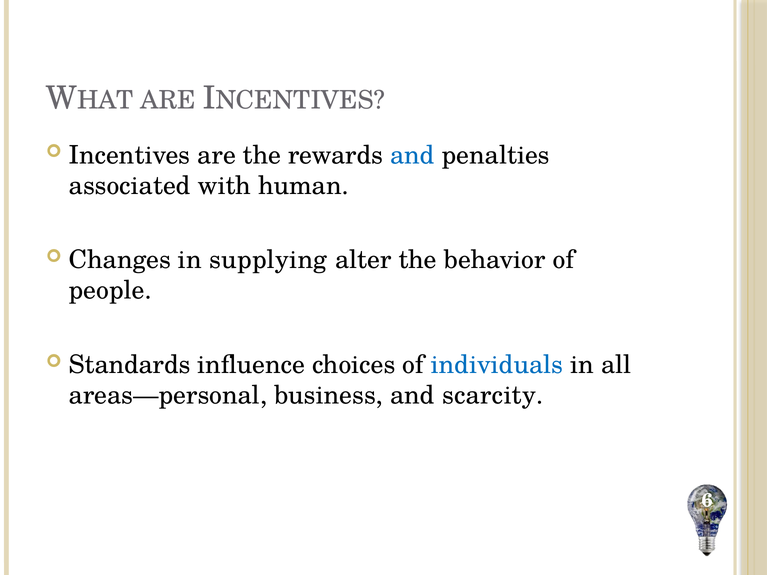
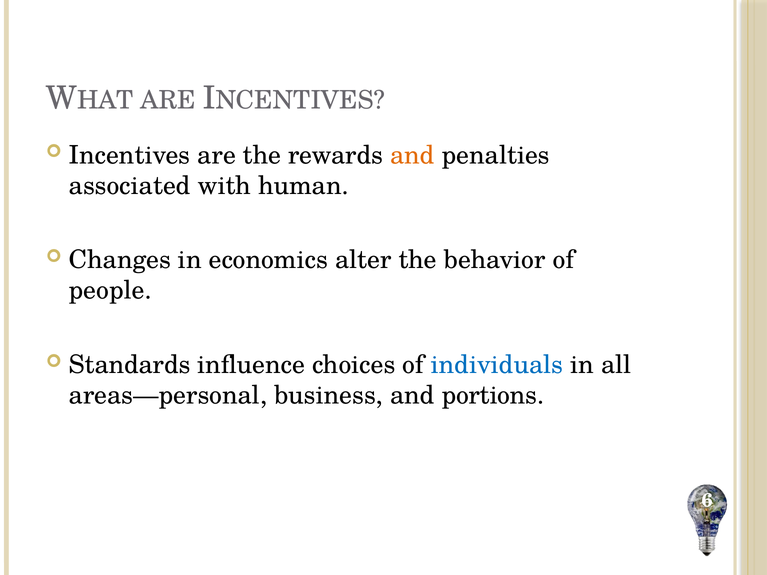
and at (412, 155) colour: blue -> orange
supplying: supplying -> economics
scarcity: scarcity -> portions
